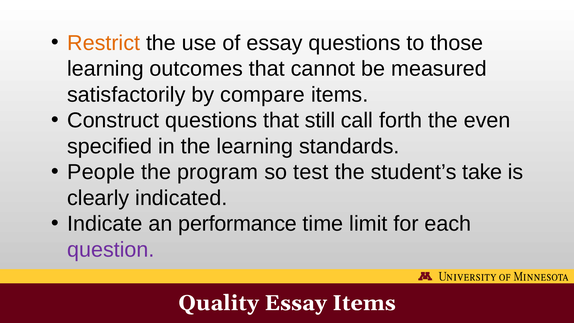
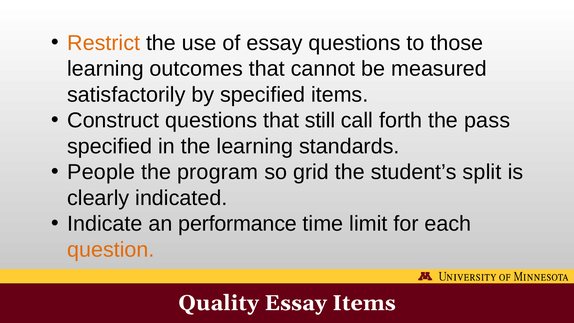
by compare: compare -> specified
even: even -> pass
test: test -> grid
take: take -> split
question colour: purple -> orange
